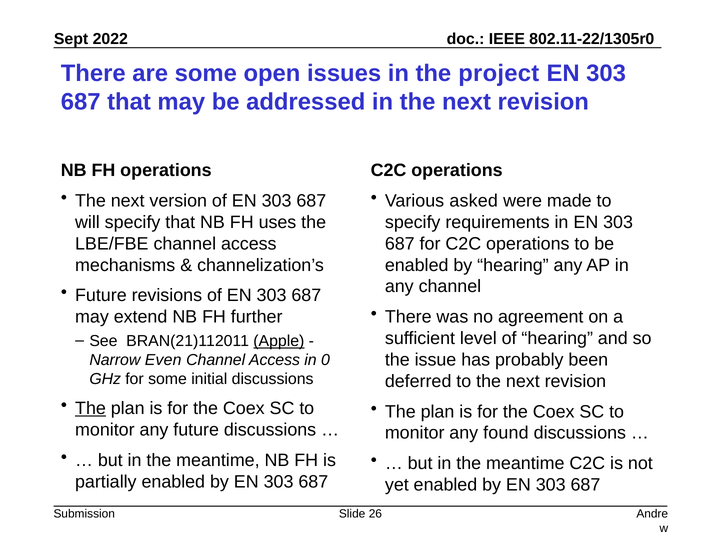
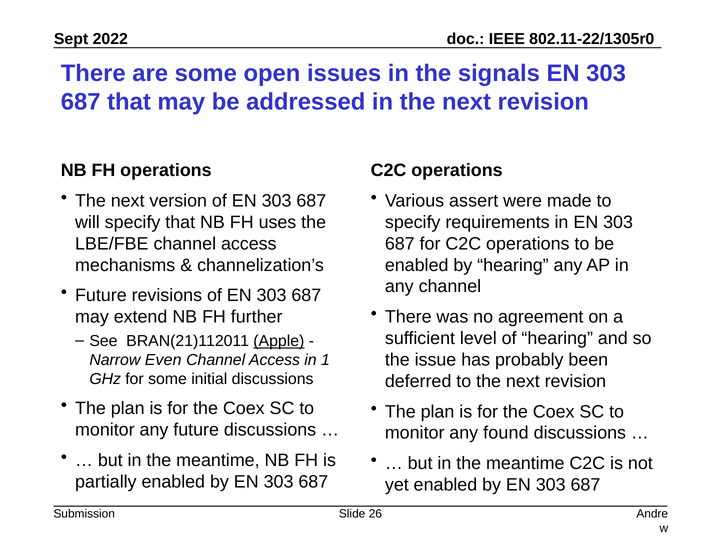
project: project -> signals
asked: asked -> assert
0: 0 -> 1
The at (90, 409) underline: present -> none
